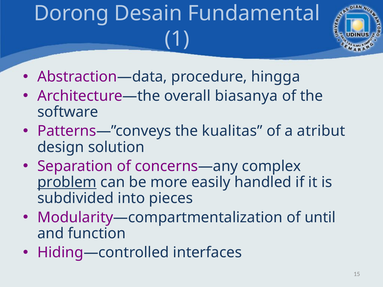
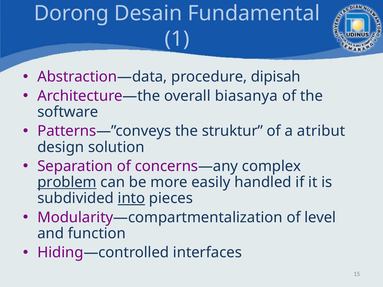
hingga: hingga -> dipisah
kualitas: kualitas -> struktur
into underline: none -> present
until: until -> level
